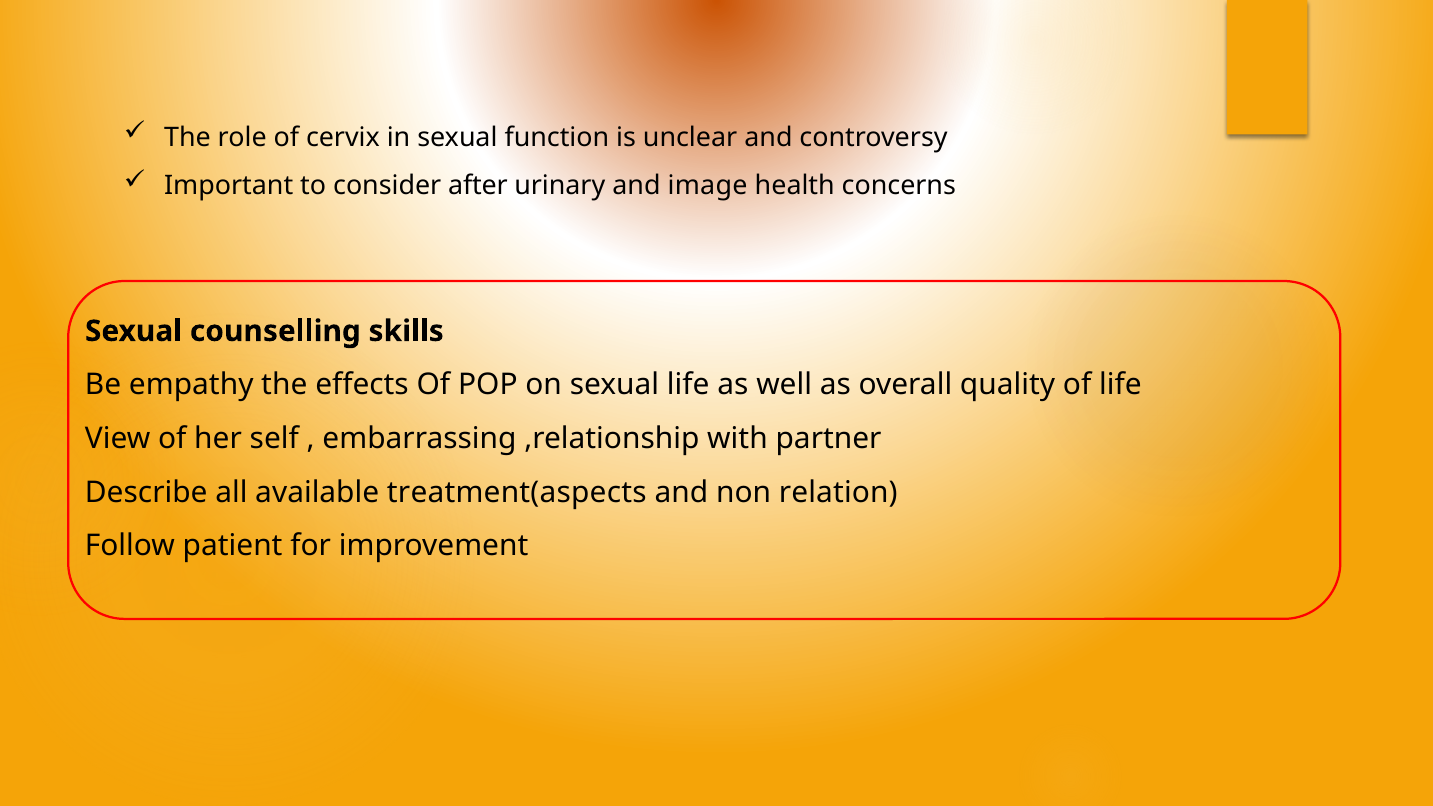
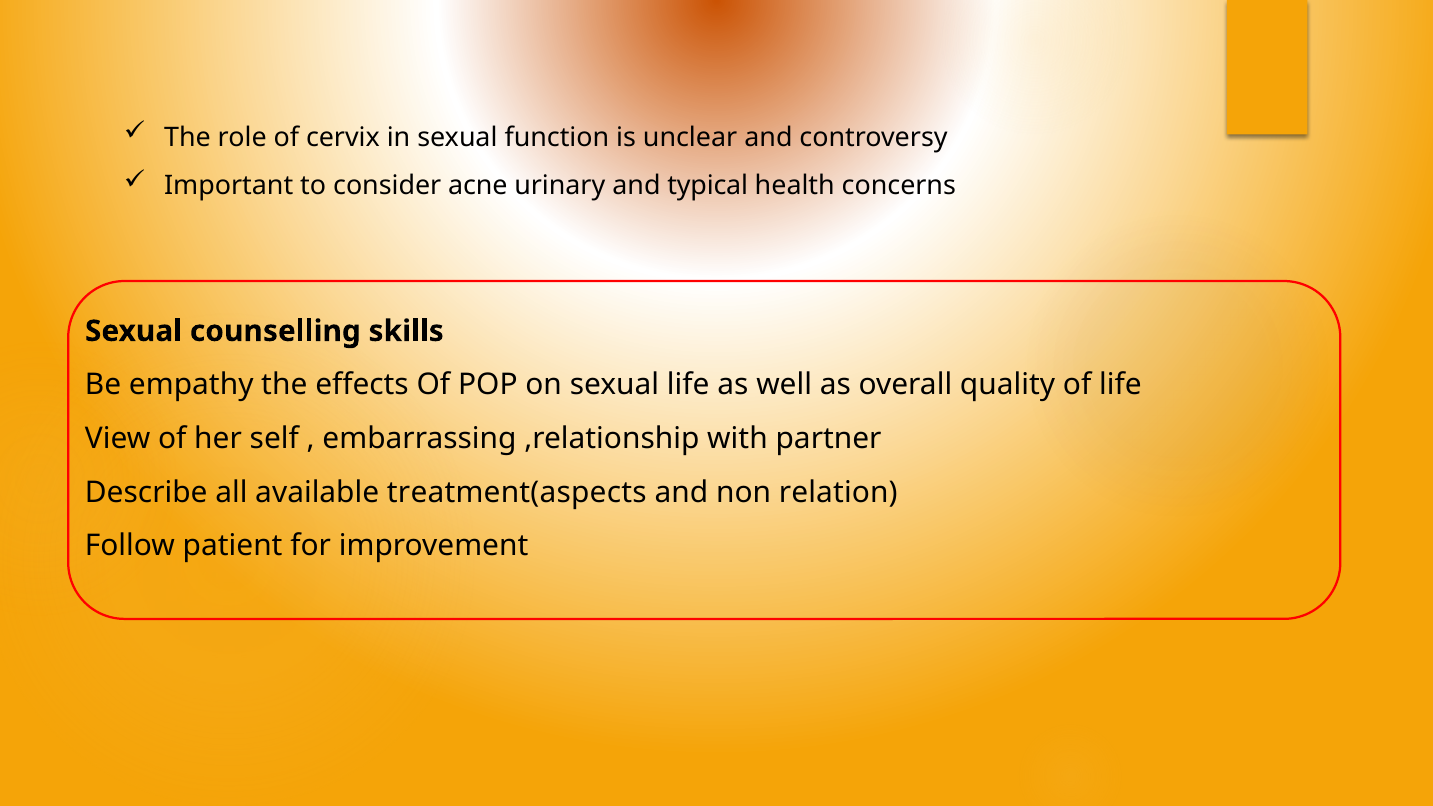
after: after -> acne
image: image -> typical
